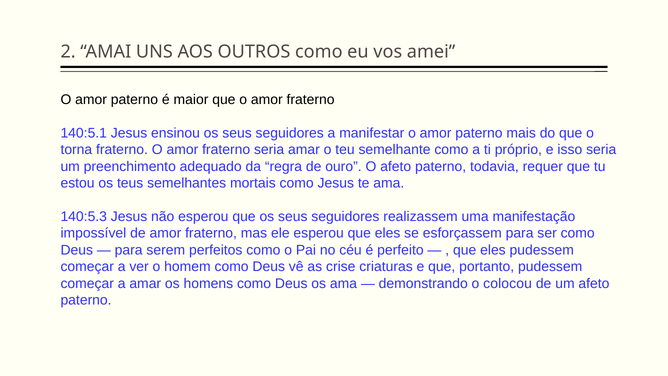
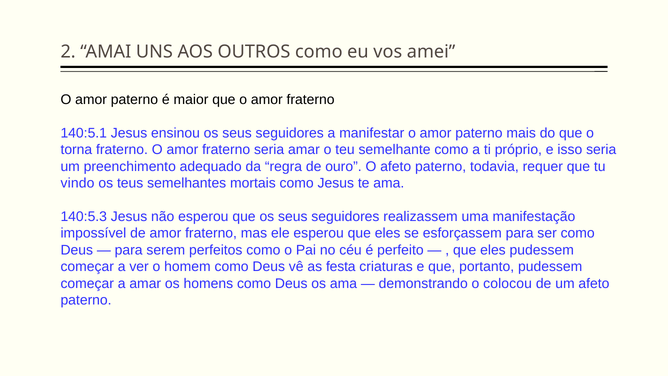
estou: estou -> vindo
crise: crise -> festa
